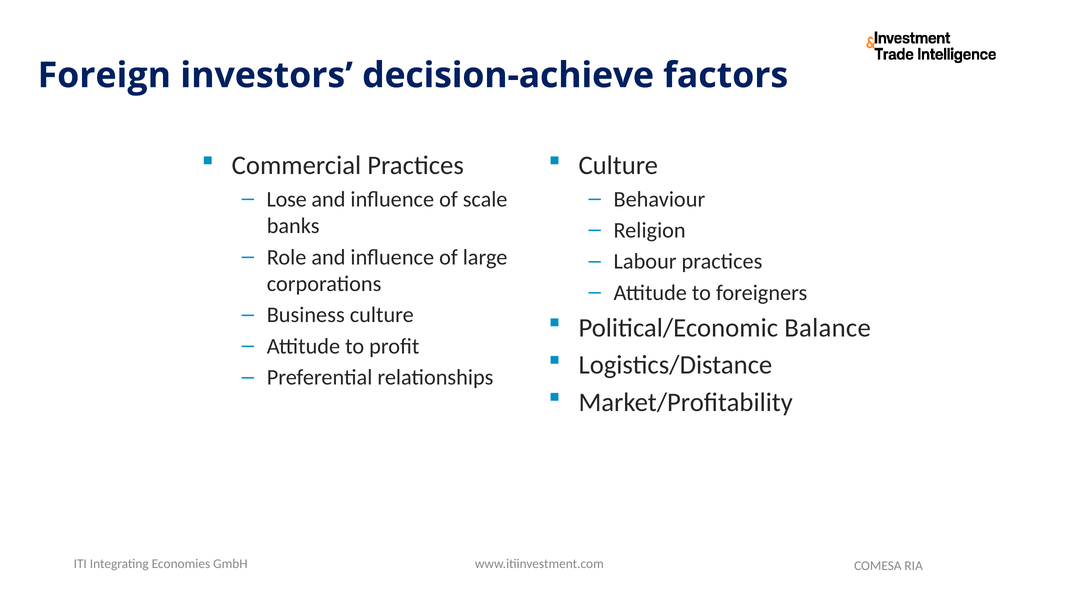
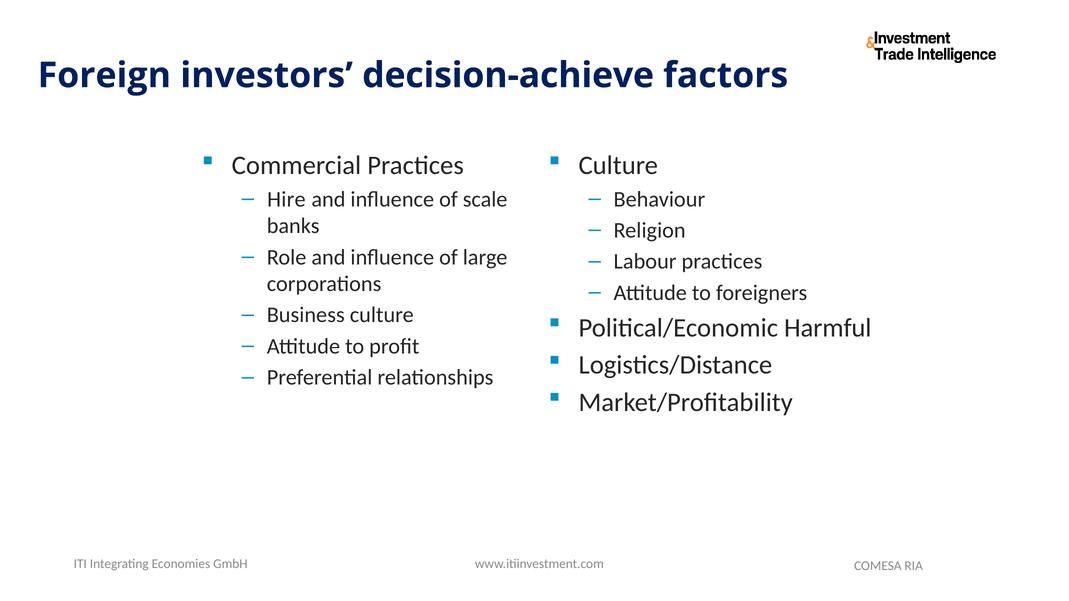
Lose: Lose -> Hire
Balance: Balance -> Harmful
